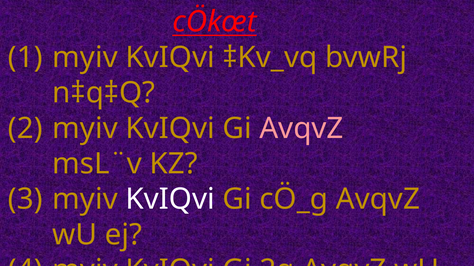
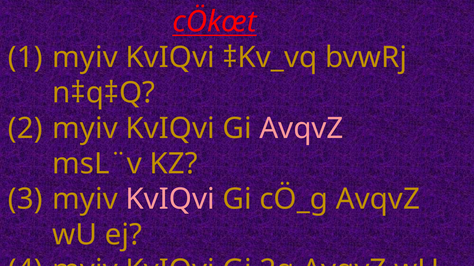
KvIQvi at (170, 200) colour: white -> pink
